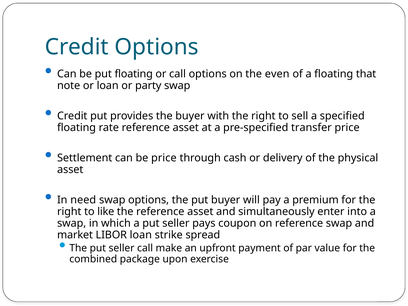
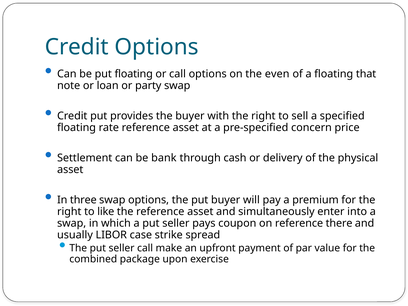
transfer: transfer -> concern
be price: price -> bank
need: need -> three
reference swap: swap -> there
market: market -> usually
LIBOR loan: loan -> case
